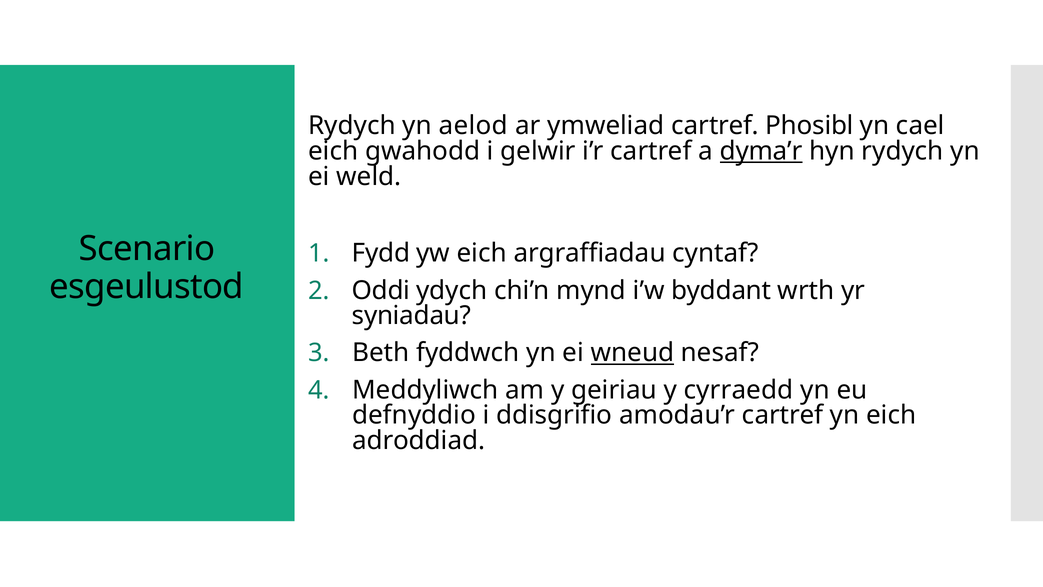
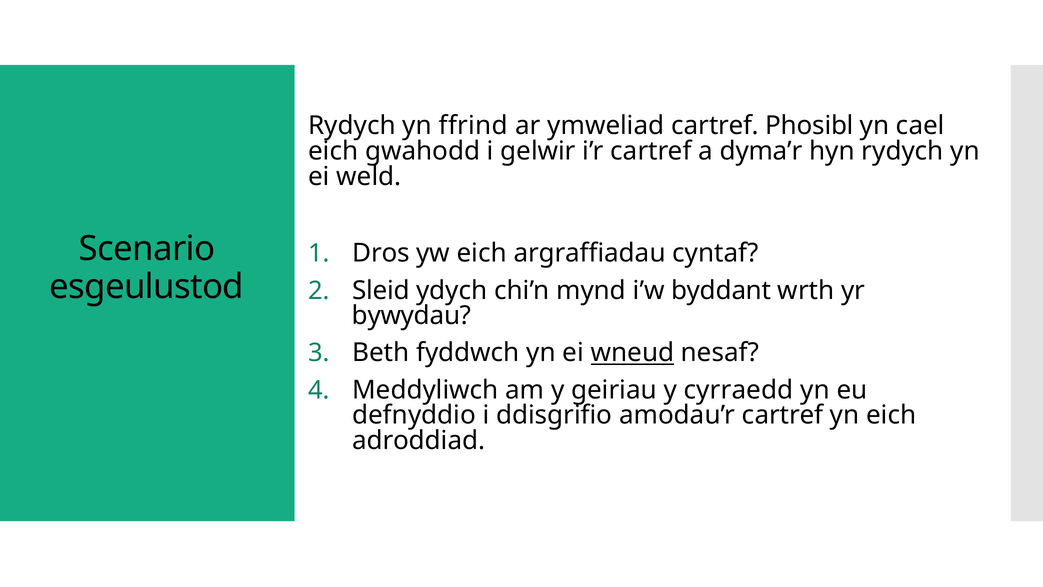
aelod: aelod -> ffrind
dyma’r underline: present -> none
Fydd: Fydd -> Dros
Oddi: Oddi -> Sleid
syniadau: syniadau -> bywydau
